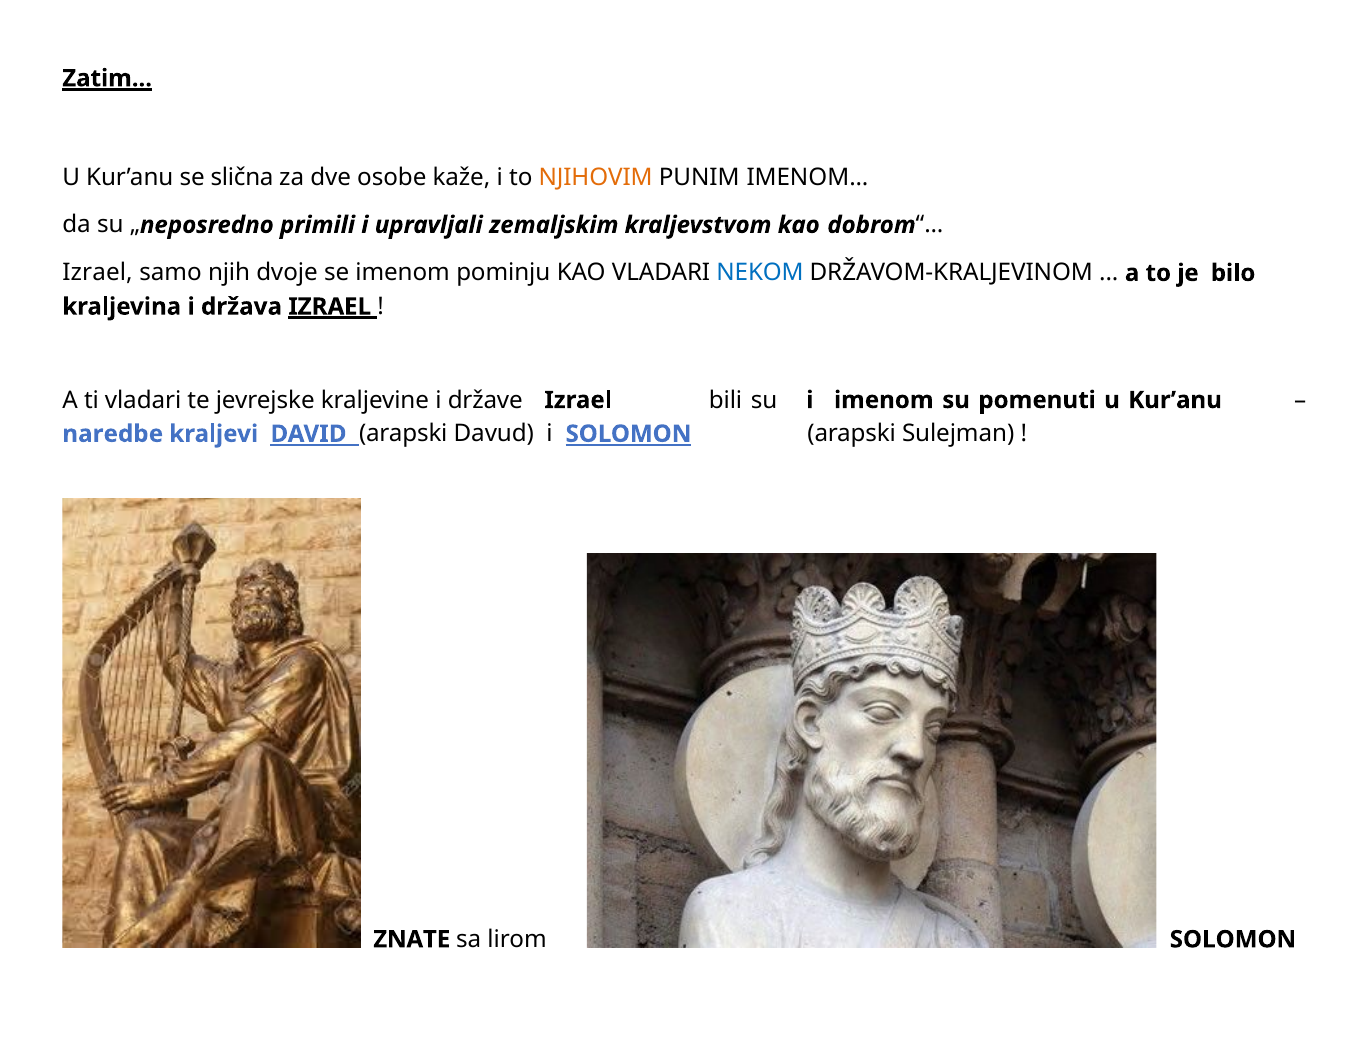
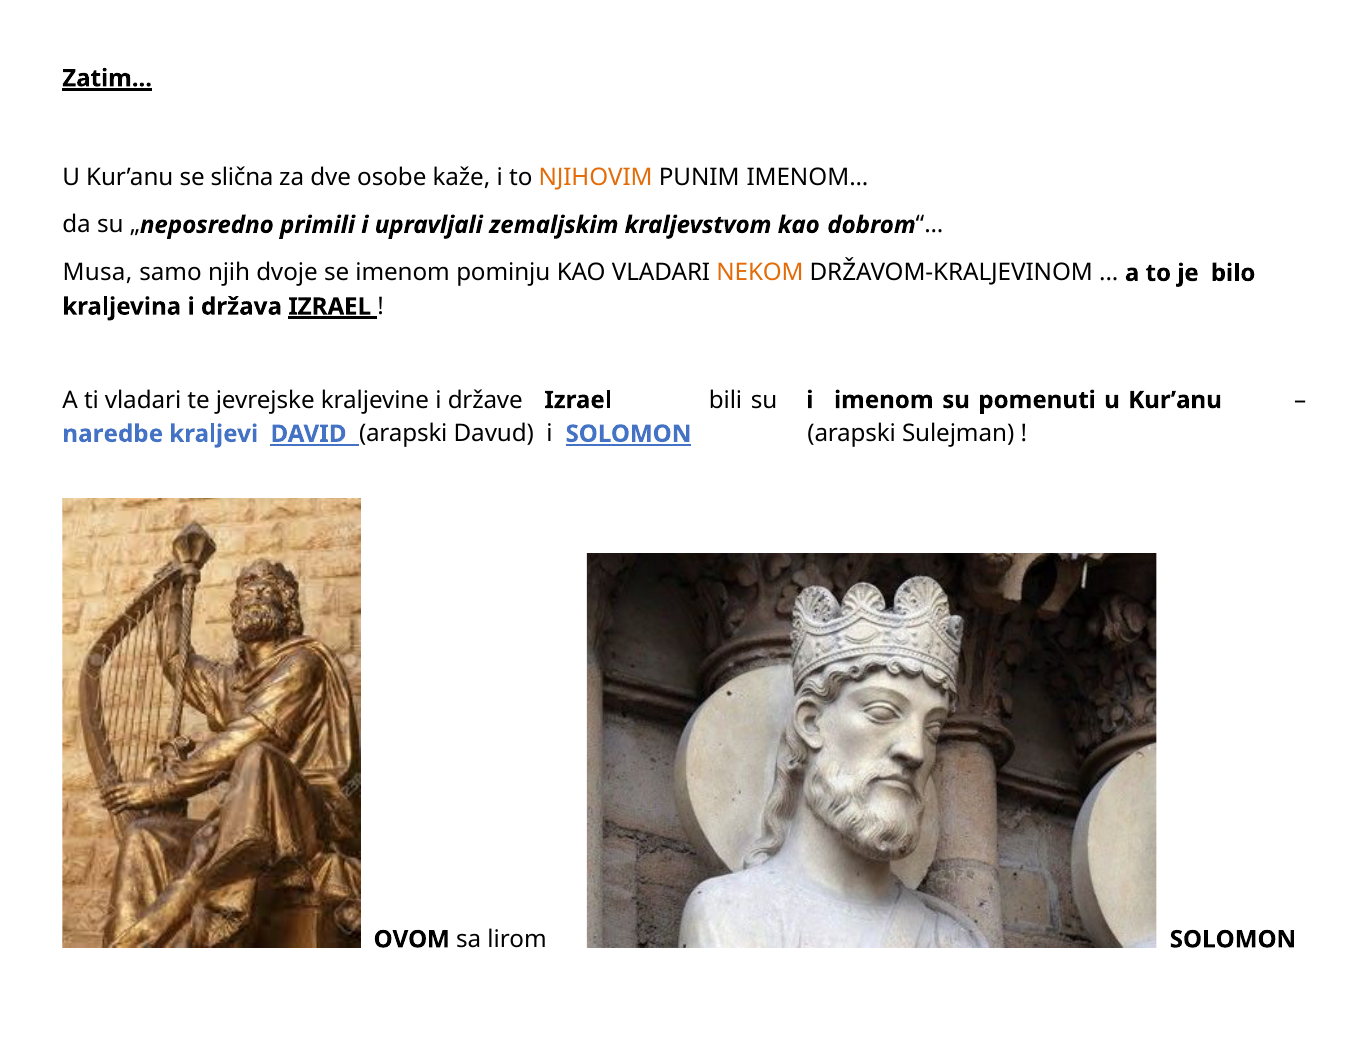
Izrael at (98, 273): Izrael -> Musa
NEKOM colour: blue -> orange
ZNATE: ZNATE -> OVOM
